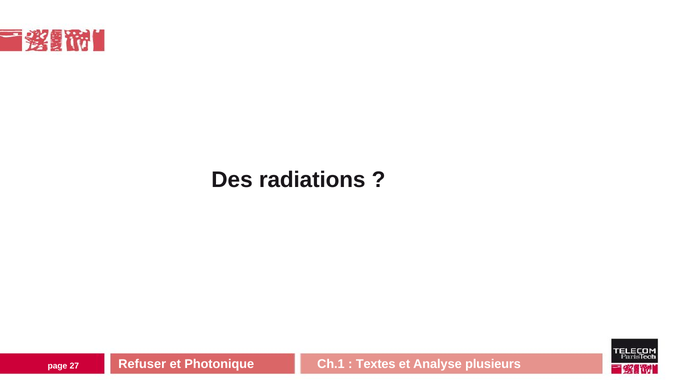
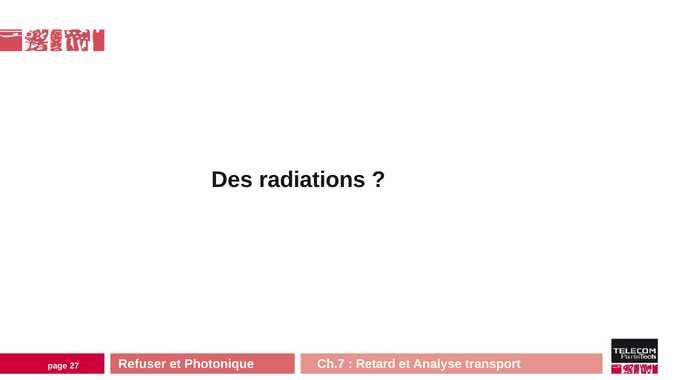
Ch.1: Ch.1 -> Ch.7
Textes: Textes -> Retard
plusieurs: plusieurs -> transport
